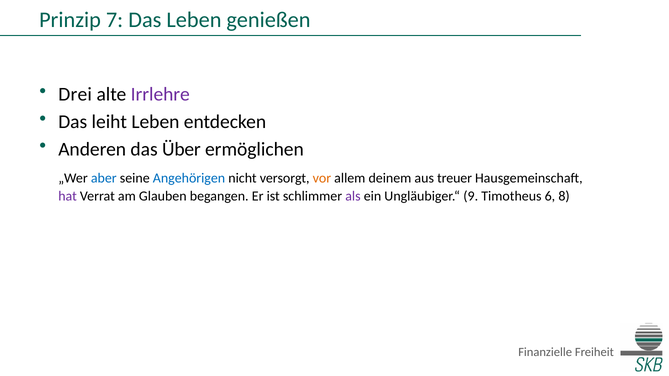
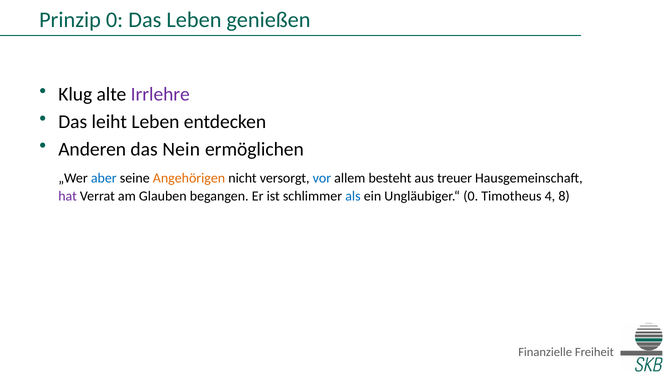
Prinzip 7: 7 -> 0
Drei: Drei -> Klug
Über: Über -> Nein
Angehörigen colour: blue -> orange
vor colour: orange -> blue
deinem: deinem -> besteht
als colour: purple -> blue
Ungläubiger.“ 9: 9 -> 0
6: 6 -> 4
